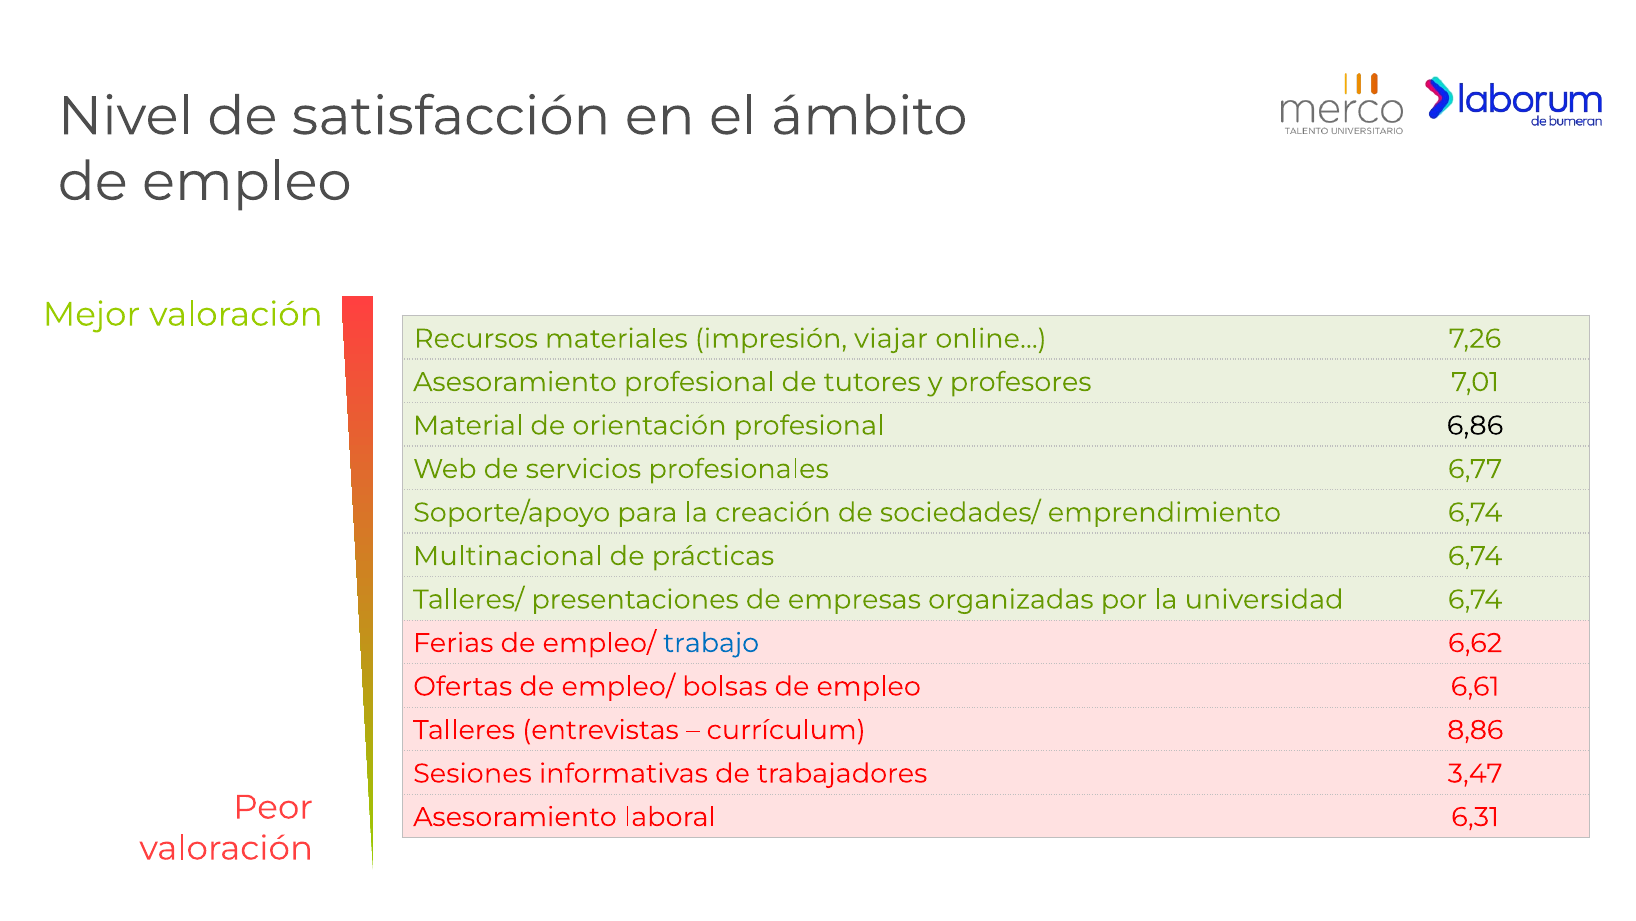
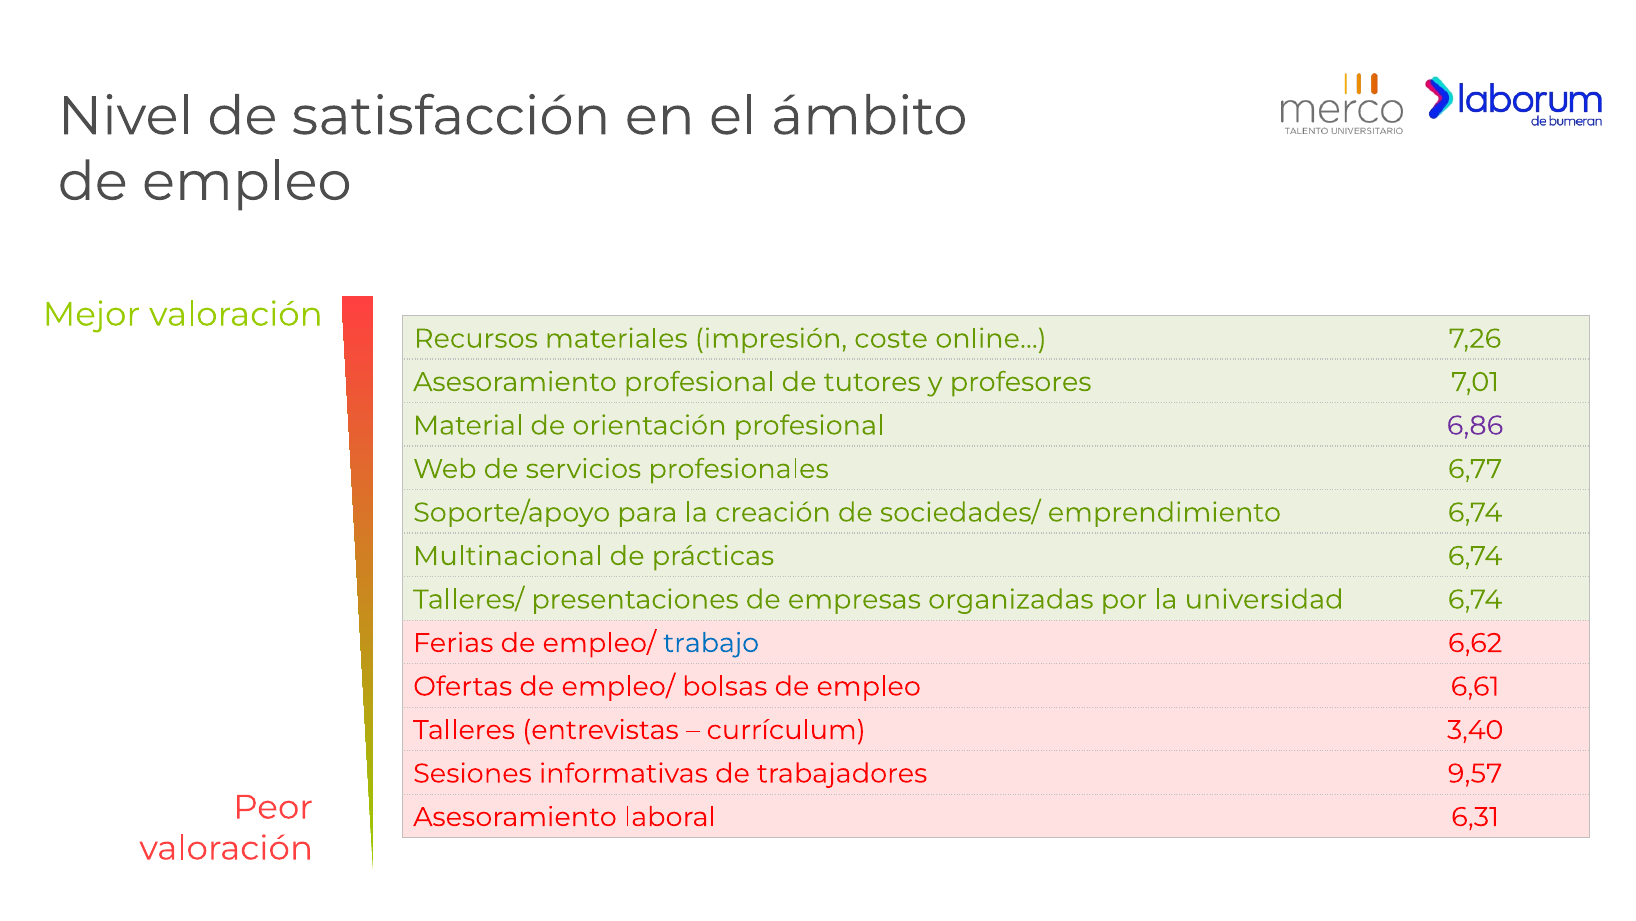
viajar: viajar -> coste
6,86 colour: black -> purple
8,86: 8,86 -> 3,40
3,47: 3,47 -> 9,57
